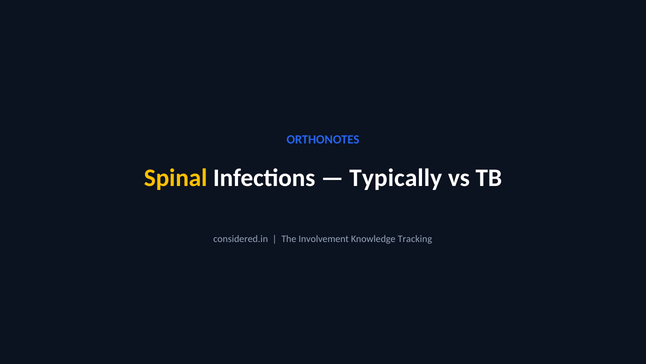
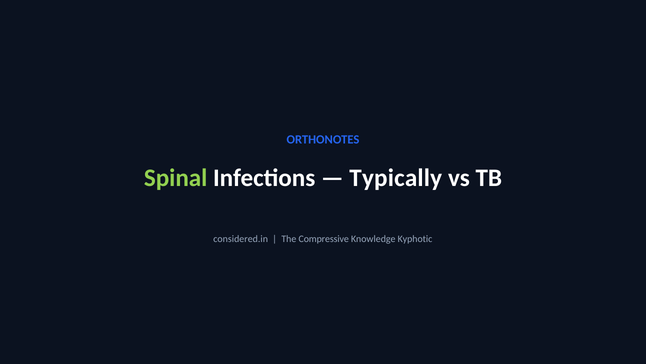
Spinal colour: yellow -> light green
Involvement: Involvement -> Compressive
Tracking: Tracking -> Kyphotic
